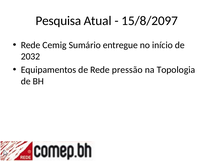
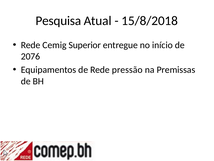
15/8/2097: 15/8/2097 -> 15/8/2018
Sumário: Sumário -> Superior
2032: 2032 -> 2076
Topologia: Topologia -> Premissas
